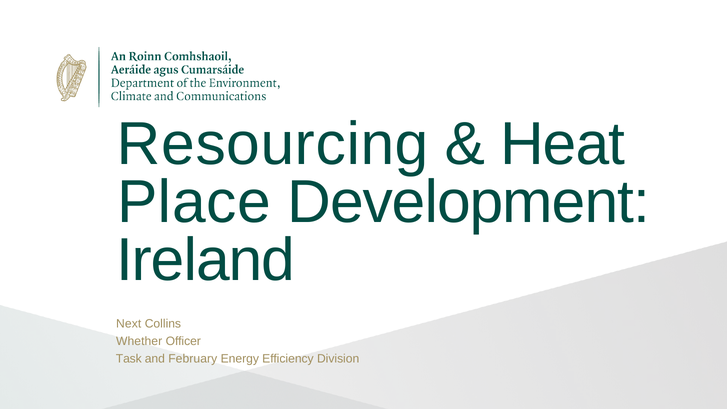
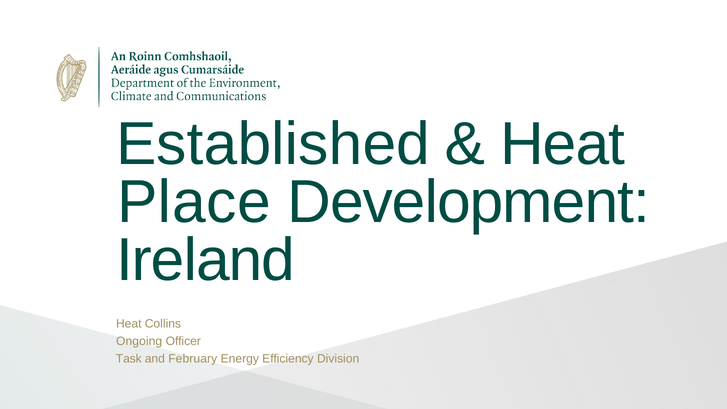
Resourcing: Resourcing -> Established
Next at (129, 324): Next -> Heat
Whether: Whether -> Ongoing
